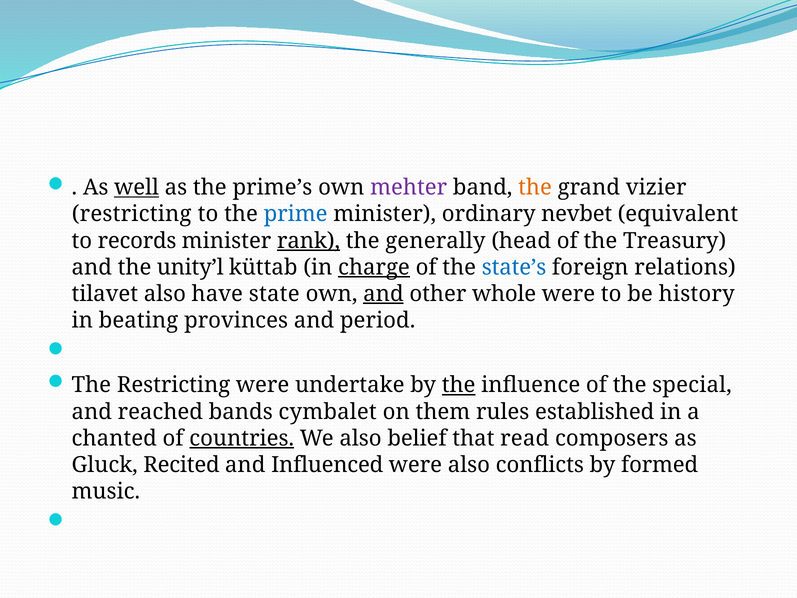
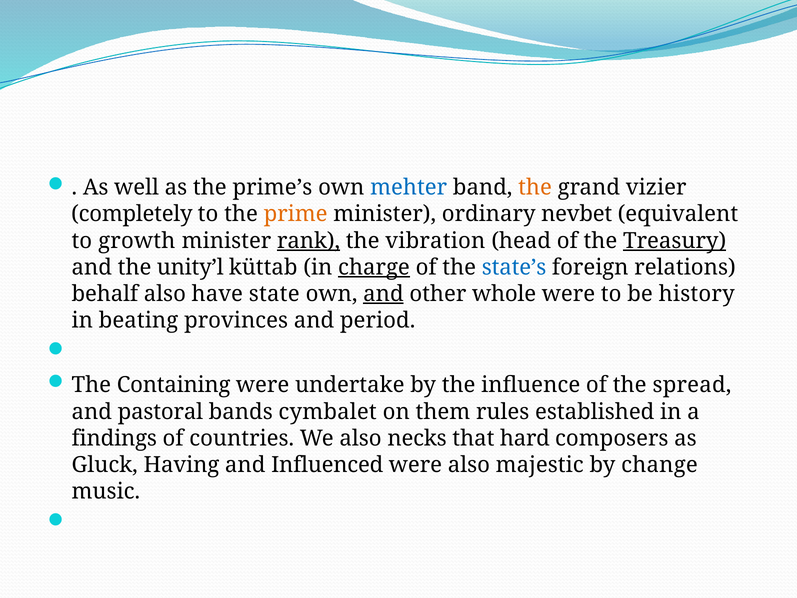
well underline: present -> none
mehter colour: purple -> blue
restricting at (132, 214): restricting -> completely
prime colour: blue -> orange
records: records -> growth
generally: generally -> vibration
Treasury underline: none -> present
tilavet: tilavet -> behalf
The Restricting: Restricting -> Containing
the at (459, 385) underline: present -> none
special: special -> spread
reached: reached -> pastoral
chanted: chanted -> findings
countries underline: present -> none
belief: belief -> necks
read: read -> hard
Recited: Recited -> Having
conflicts: conflicts -> majestic
formed: formed -> change
